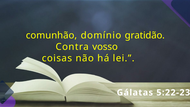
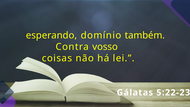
comunhão: comunhão -> esperando
gratidão: gratidão -> também
